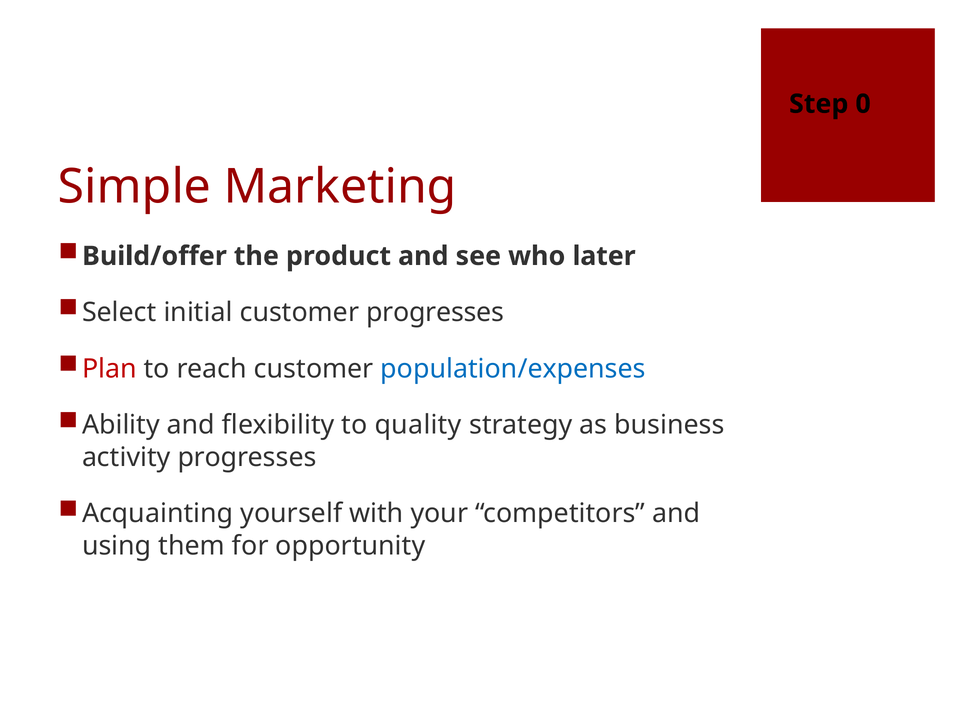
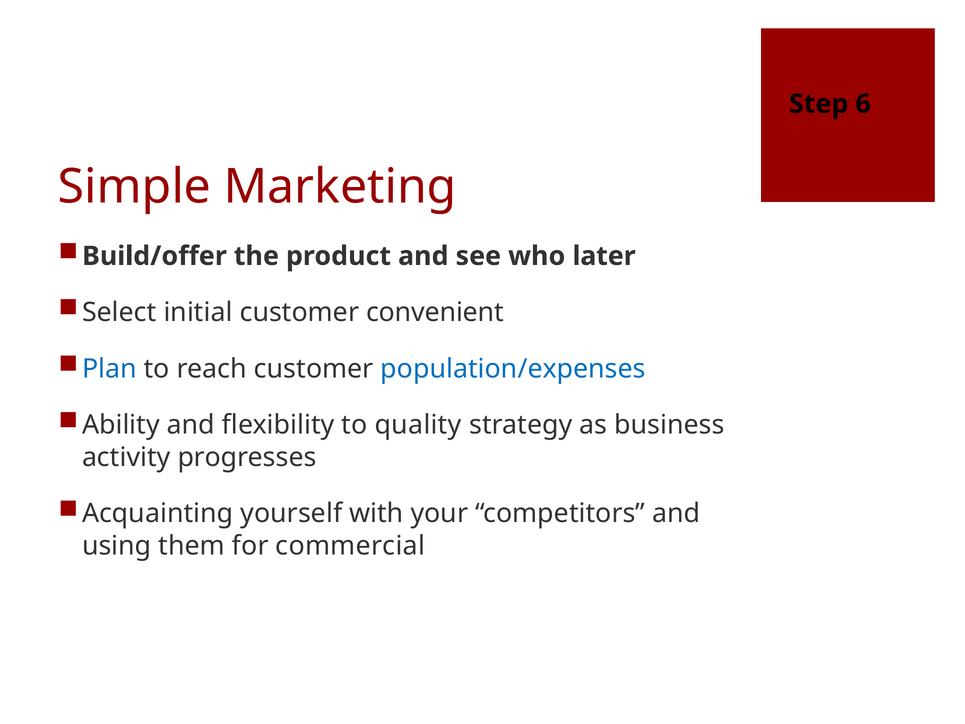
0: 0 -> 6
customer progresses: progresses -> convenient
Plan colour: red -> blue
opportunity: opportunity -> commercial
